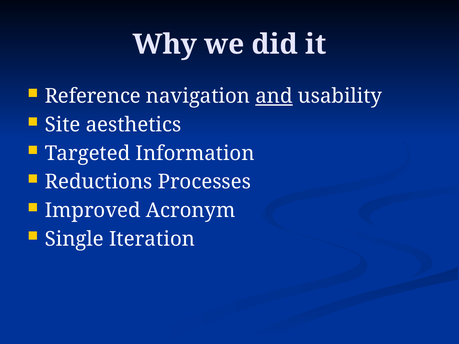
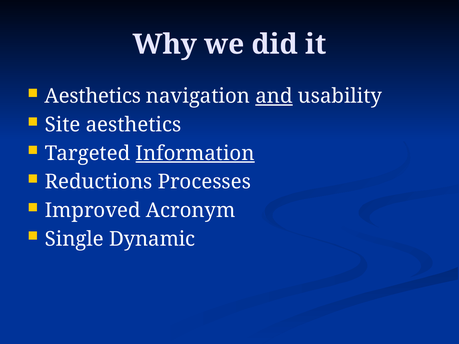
Reference at (93, 96): Reference -> Aesthetics
Information underline: none -> present
Iteration: Iteration -> Dynamic
